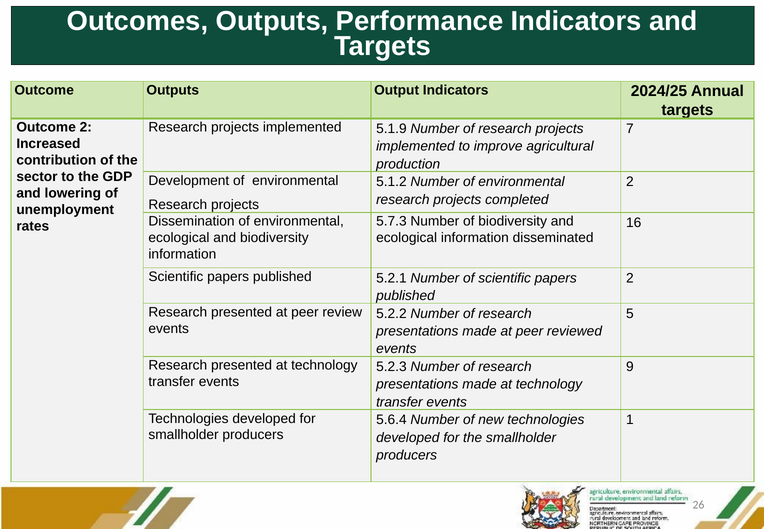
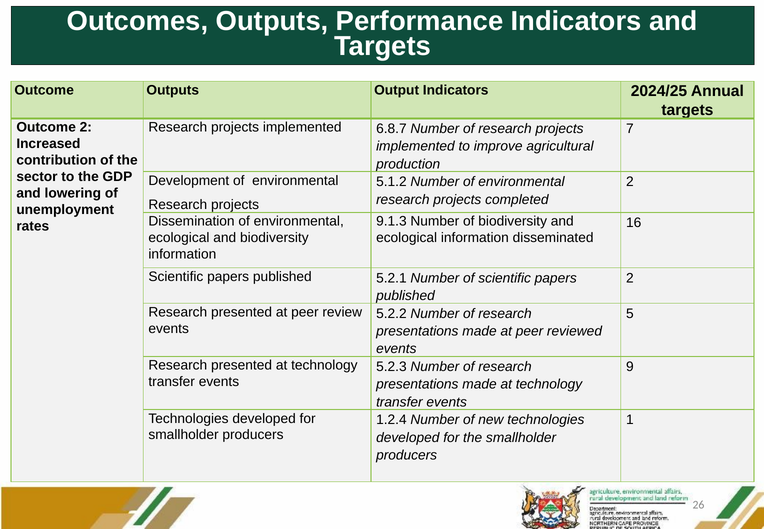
5.1.9: 5.1.9 -> 6.8.7
5.7.3: 5.7.3 -> 9.1.3
5.6.4: 5.6.4 -> 1.2.4
